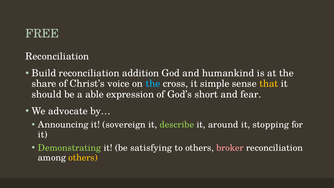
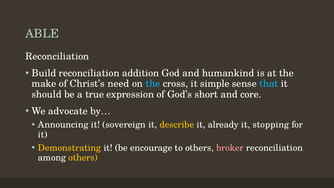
FREE: FREE -> ABLE
share: share -> make
voice: voice -> need
that colour: yellow -> light blue
able: able -> true
fear: fear -> core
describe colour: light green -> yellow
around: around -> already
Demonstrating colour: light green -> yellow
satisfying: satisfying -> encourage
